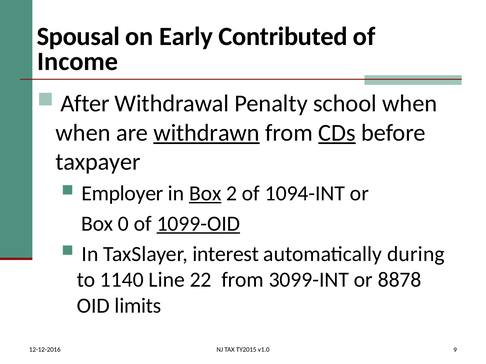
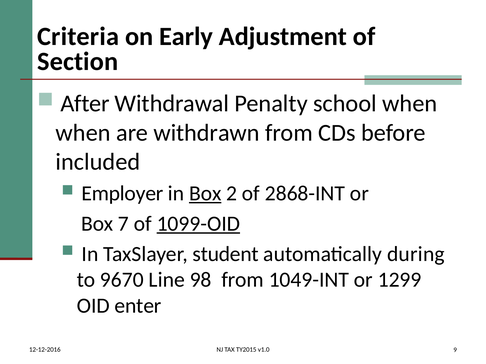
Spousal: Spousal -> Criteria
Contributed: Contributed -> Adjustment
Income: Income -> Section
withdrawn underline: present -> none
CDs underline: present -> none
taxpayer: taxpayer -> included
1094-INT: 1094-INT -> 2868-INT
0: 0 -> 7
interest: interest -> student
1140: 1140 -> 9670
22: 22 -> 98
3099-INT: 3099-INT -> 1049-INT
8878: 8878 -> 1299
limits: limits -> enter
